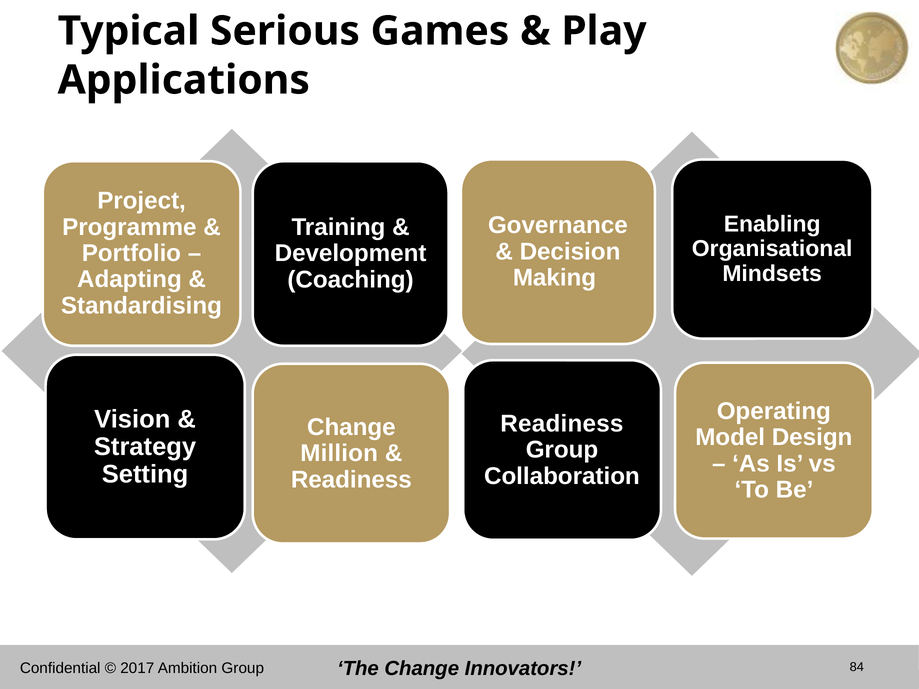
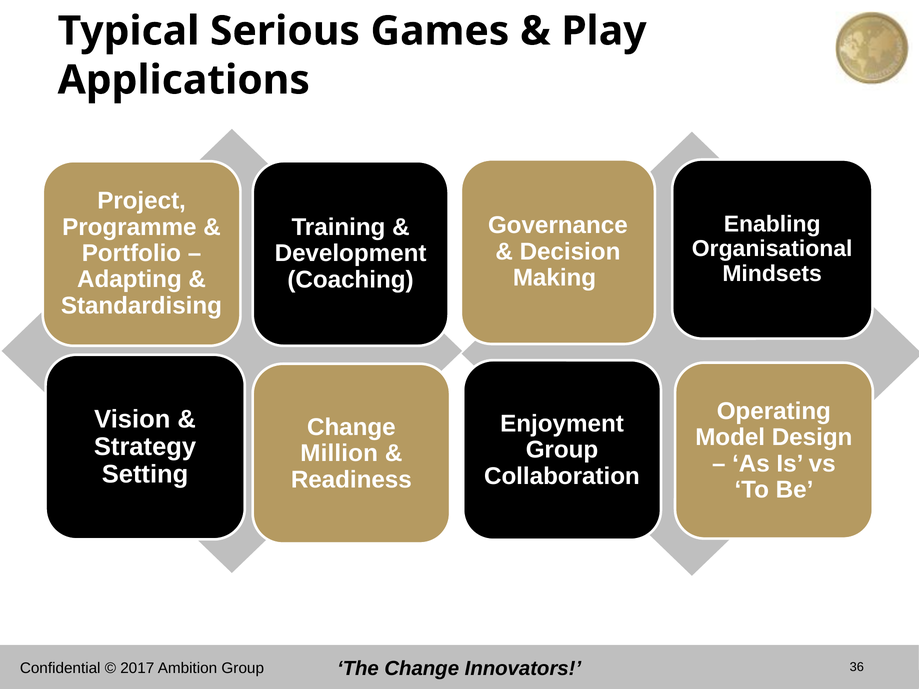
Readiness at (562, 424): Readiness -> Enjoyment
84: 84 -> 36
